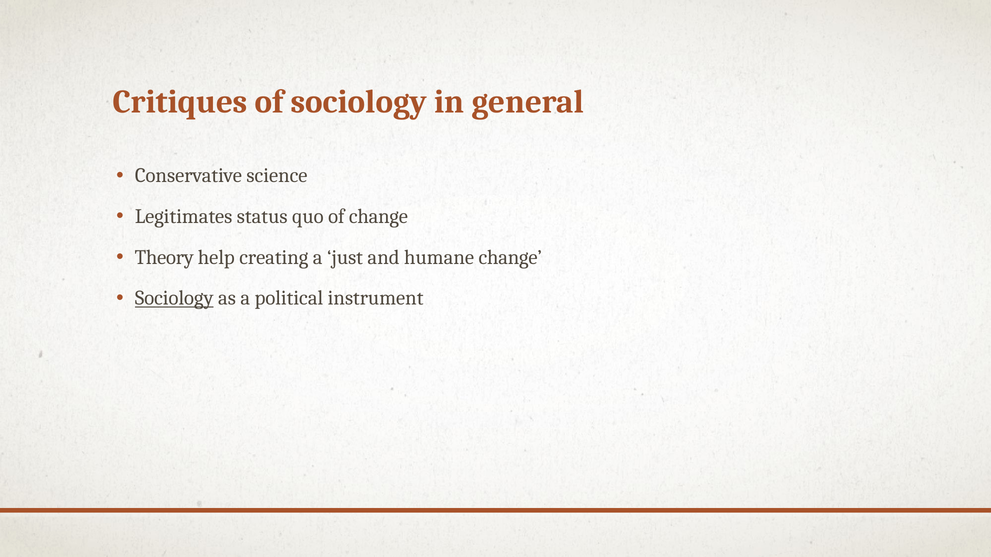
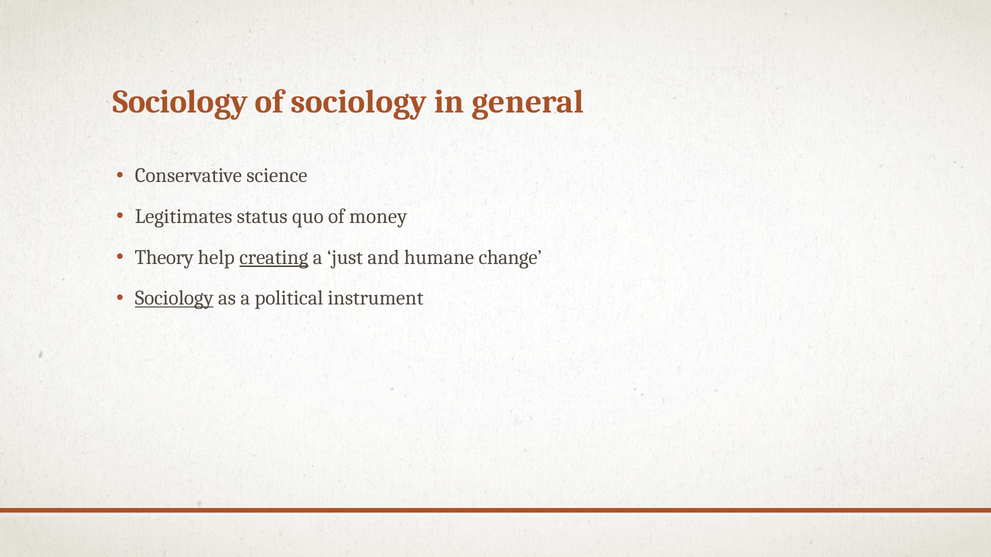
Critiques at (180, 102): Critiques -> Sociology
of change: change -> money
creating underline: none -> present
